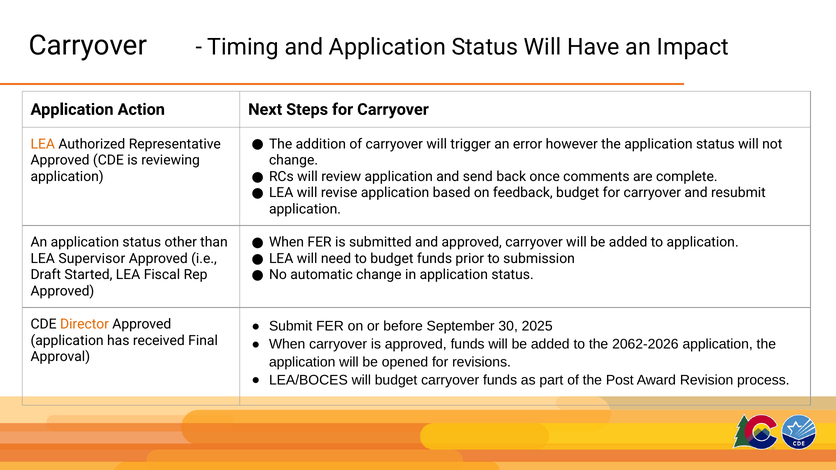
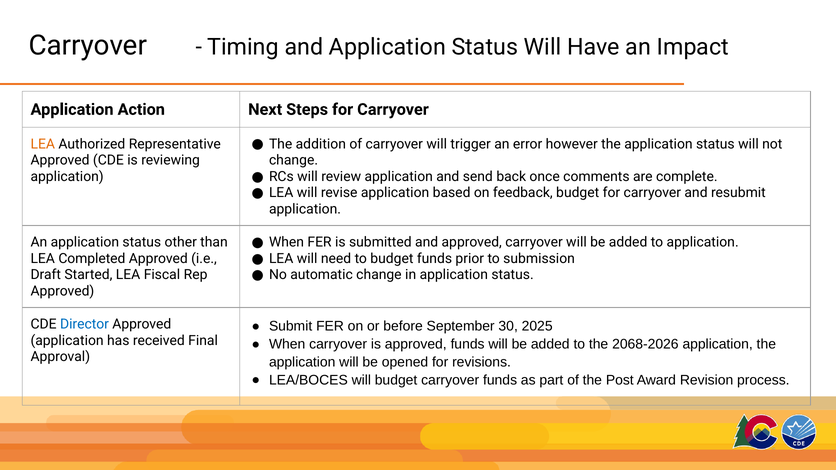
Supervisor: Supervisor -> Completed
Director colour: orange -> blue
2062-2026: 2062-2026 -> 2068-2026
